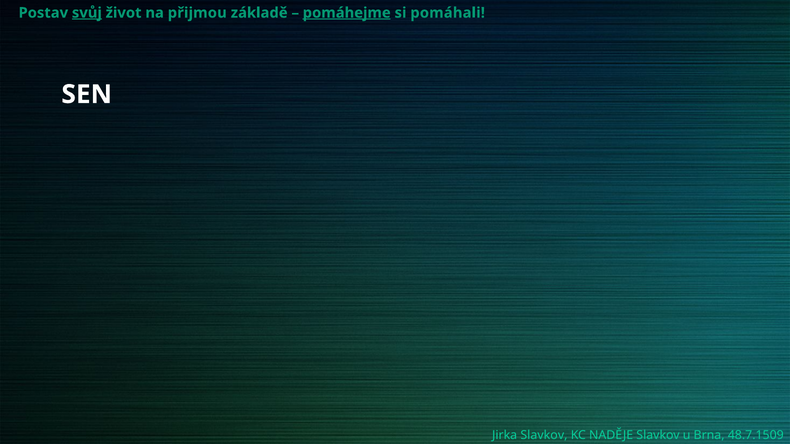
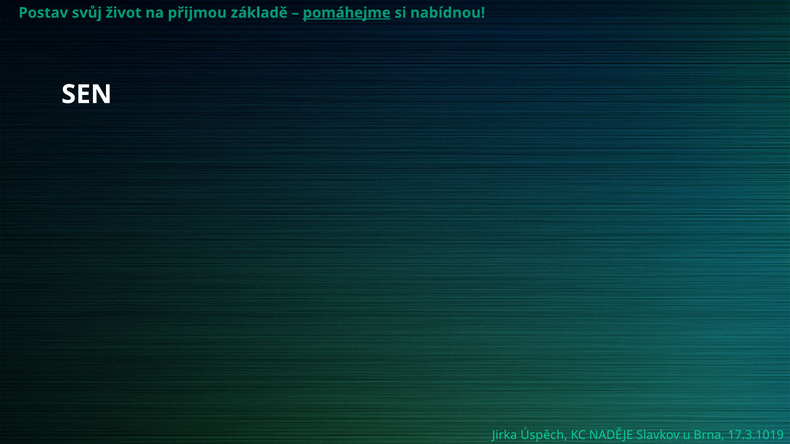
svůj underline: present -> none
pomáhali: pomáhali -> nabídnou
Jirka Slavkov: Slavkov -> Úspěch
48.7.1509: 48.7.1509 -> 17.3.1019
